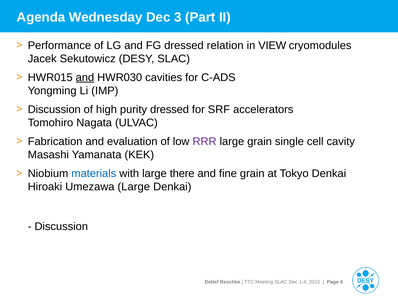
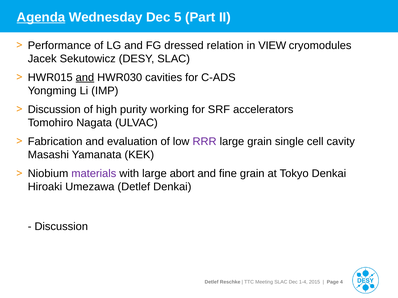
Agenda underline: none -> present
3: 3 -> 5
purity dressed: dressed -> working
materials colour: blue -> purple
there: there -> abort
Umezawa Large: Large -> Detlef
